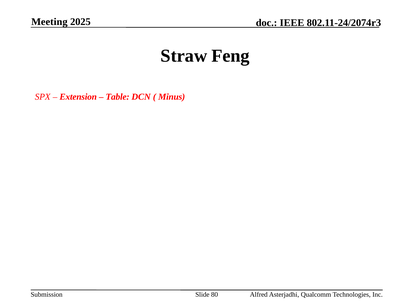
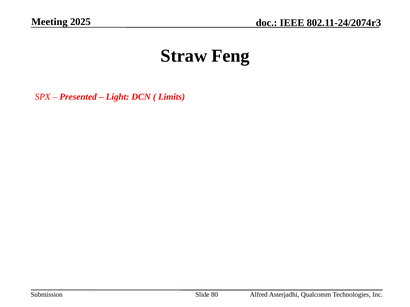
Extension: Extension -> Presented
Table: Table -> Light
Minus: Minus -> Limits
